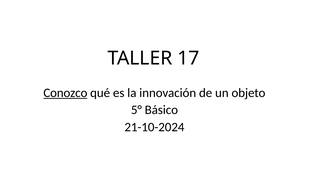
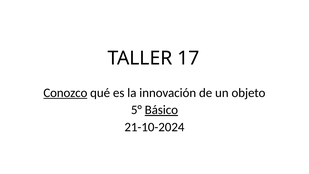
Básico underline: none -> present
